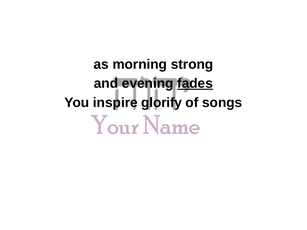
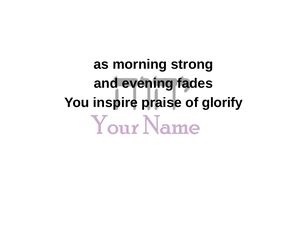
fades underline: present -> none
glorify: glorify -> praise
songs: songs -> glorify
